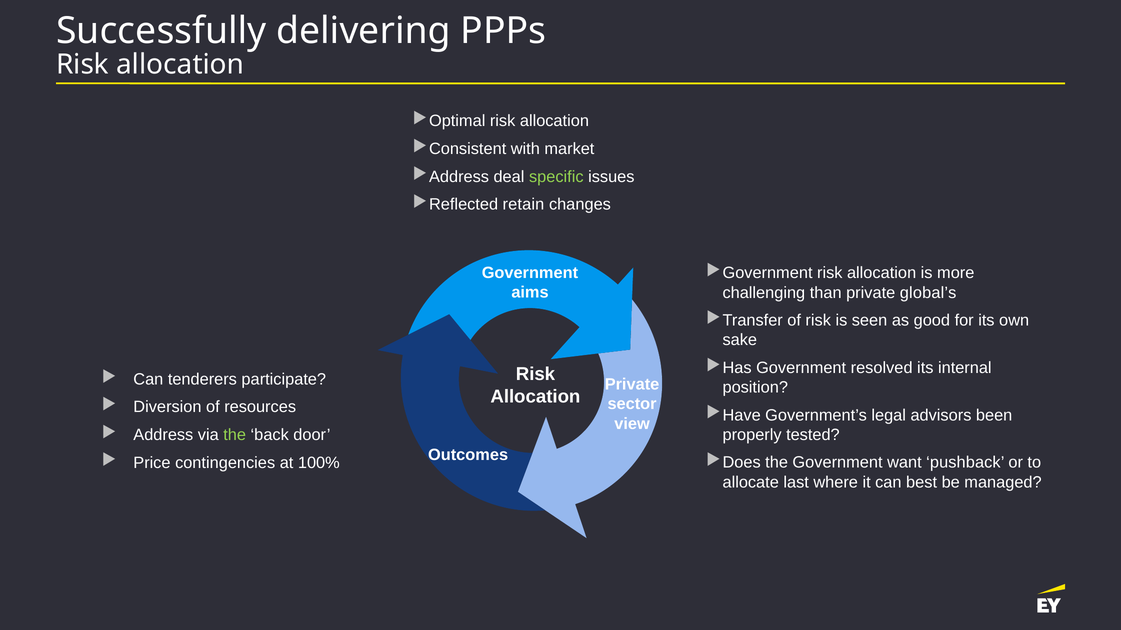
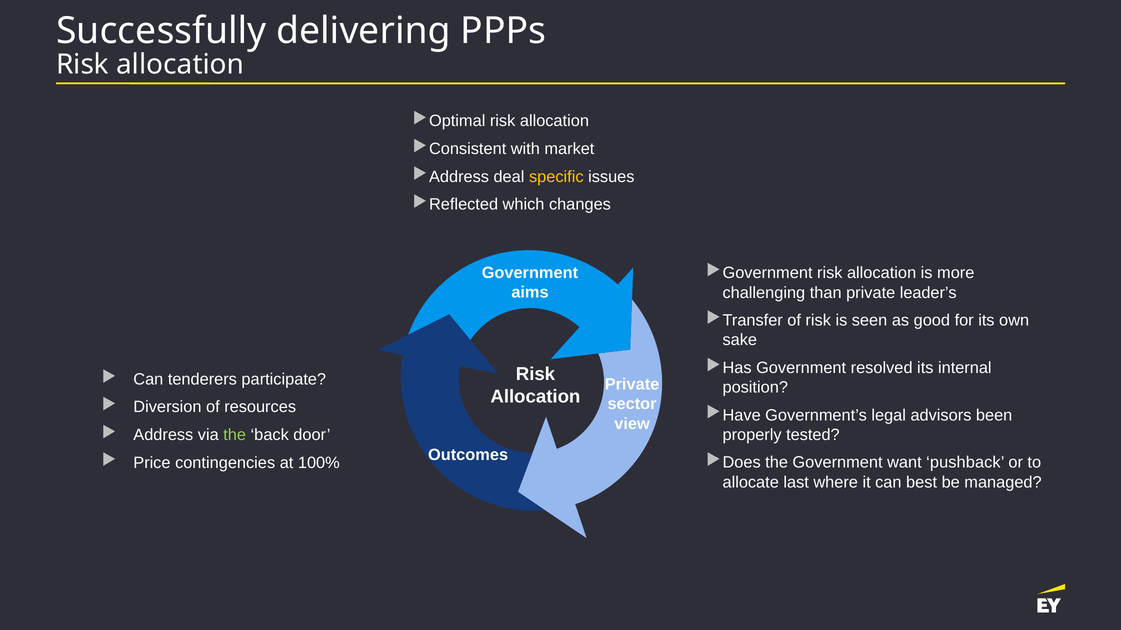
specific colour: light green -> yellow
retain: retain -> which
global’s: global’s -> leader’s
